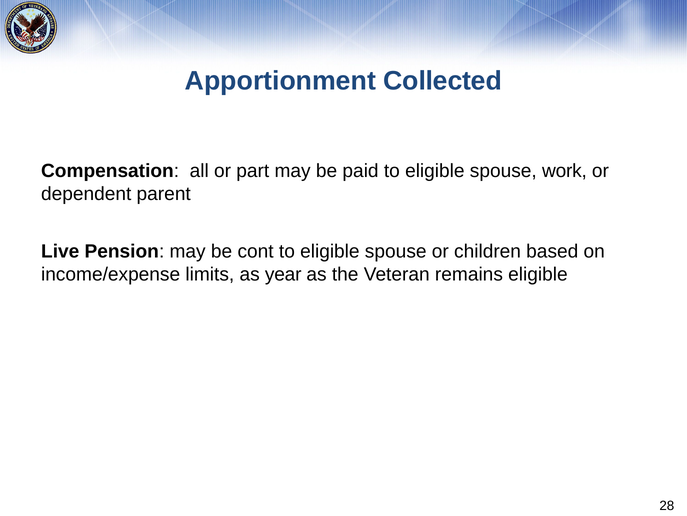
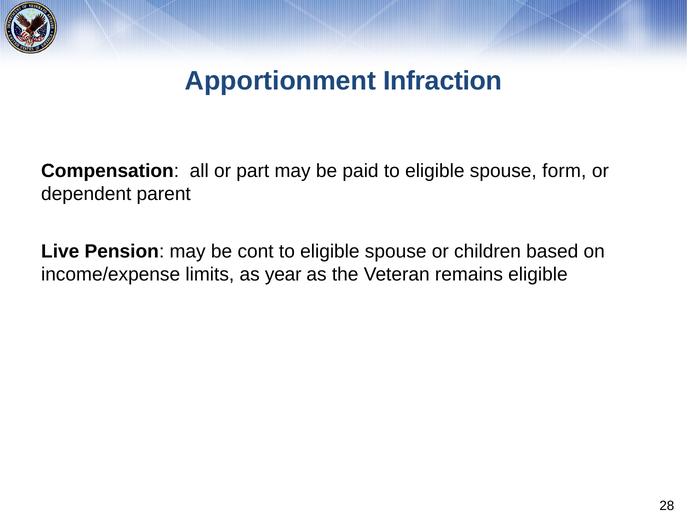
Collected: Collected -> Infraction
work: work -> form
